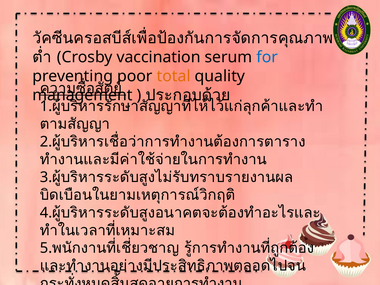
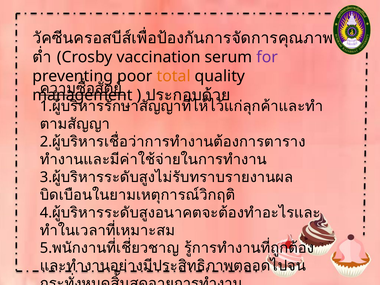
for colour: blue -> purple
